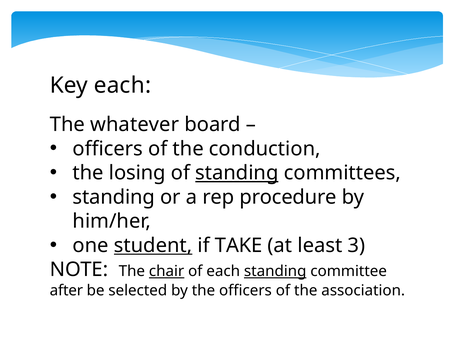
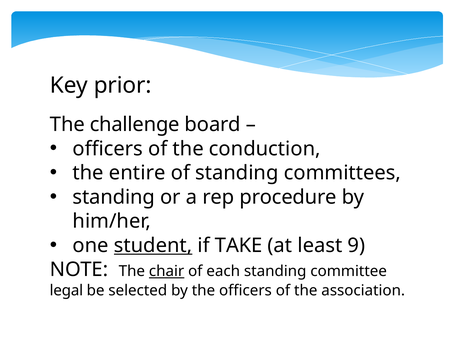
Key each: each -> prior
whatever: whatever -> challenge
losing: losing -> entire
standing at (237, 173) underline: present -> none
3: 3 -> 9
standing at (275, 272) underline: present -> none
after: after -> legal
